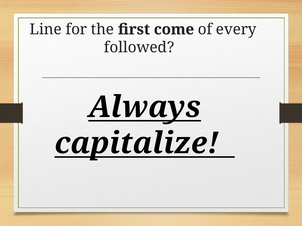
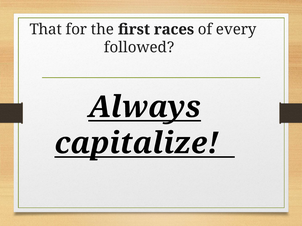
Line: Line -> That
come: come -> races
